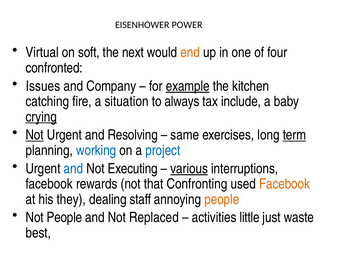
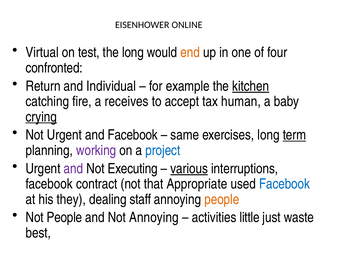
POWER: POWER -> ONLINE
soft: soft -> test
the next: next -> long
Issues: Issues -> Return
Company: Company -> Individual
example underline: present -> none
kitchen underline: none -> present
situation: situation -> receives
always: always -> accept
include: include -> human
Not at (35, 135) underline: present -> none
and Resolving: Resolving -> Facebook
working colour: blue -> purple
and at (73, 168) colour: blue -> purple
rewards: rewards -> contract
Confronting: Confronting -> Appropriate
Facebook at (285, 184) colour: orange -> blue
Not Replaced: Replaced -> Annoying
